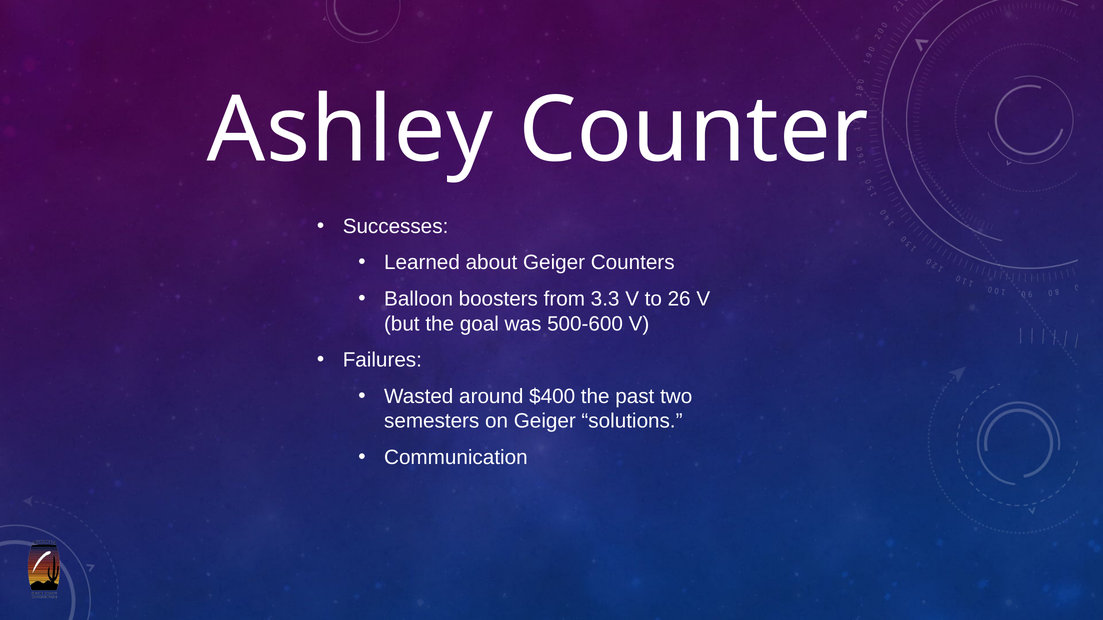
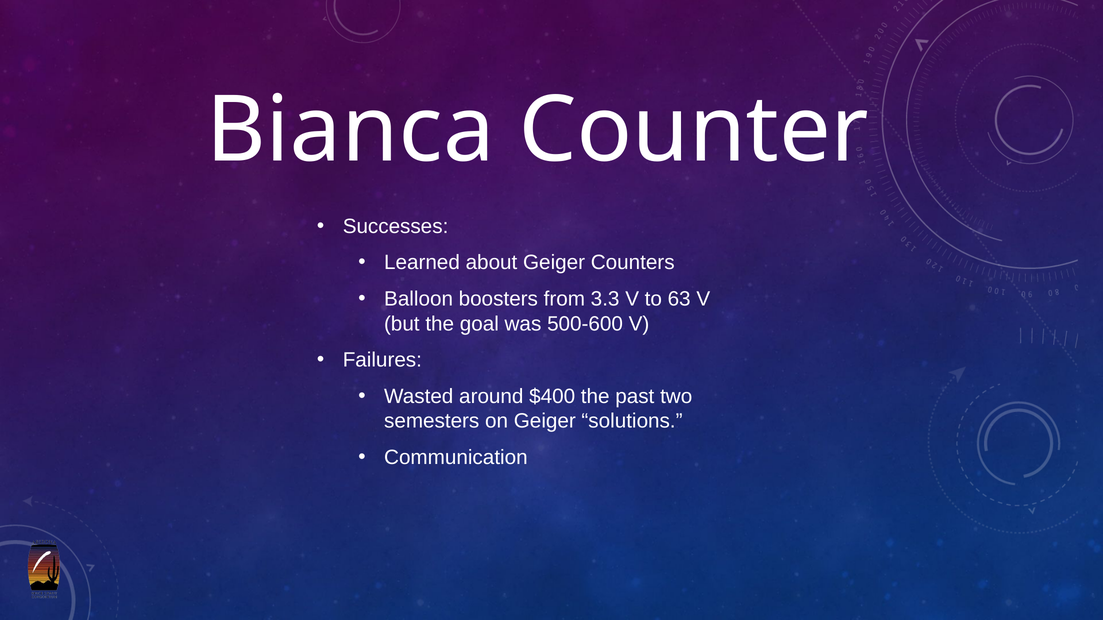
Ashley: Ashley -> Bianca
26: 26 -> 63
